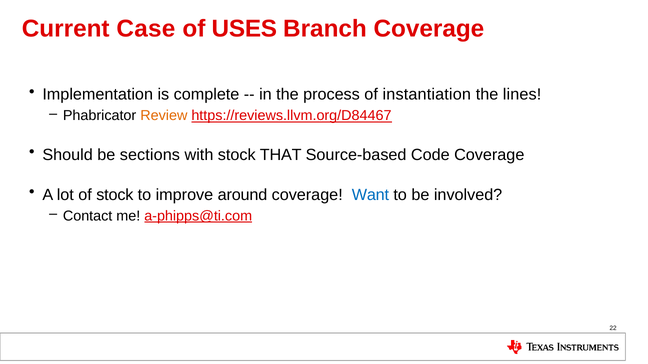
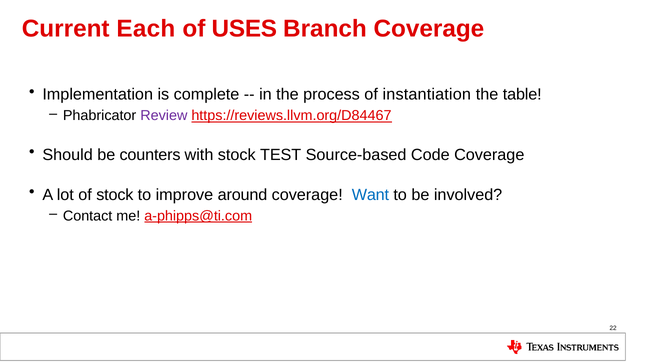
Case: Case -> Each
lines: lines -> table
Review colour: orange -> purple
sections: sections -> counters
THAT: THAT -> TEST
